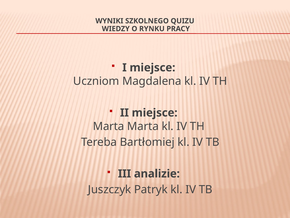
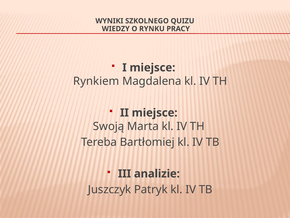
Uczniom: Uczniom -> Rynkiem
Marta at (109, 126): Marta -> Swoją
